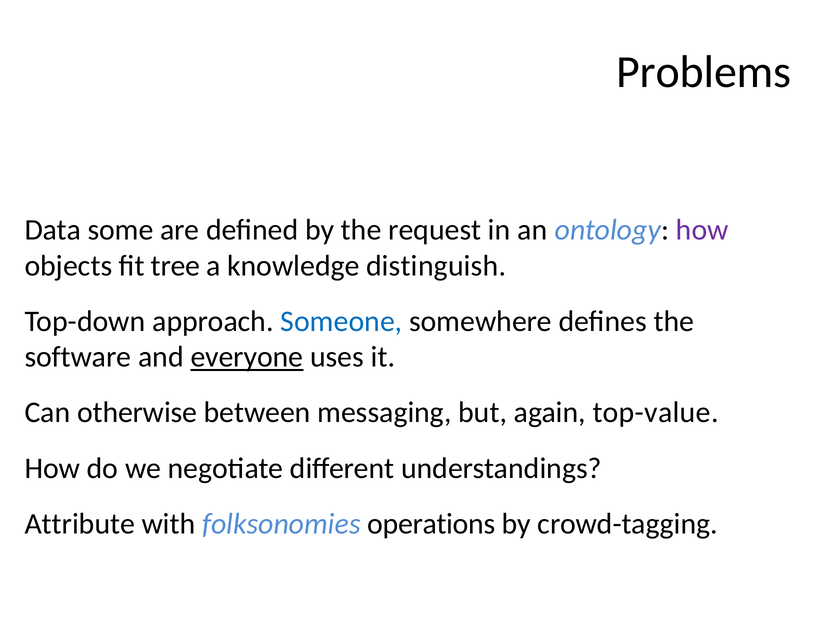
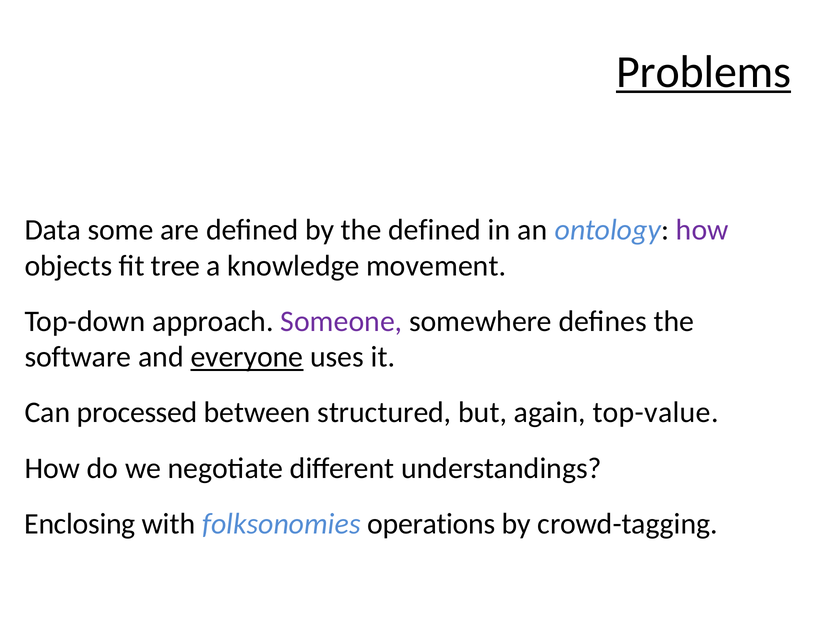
Problems underline: none -> present
the request: request -> defined
distinguish: distinguish -> movement
Someone colour: blue -> purple
otherwise: otherwise -> processed
messaging: messaging -> structured
Attribute: Attribute -> Enclosing
